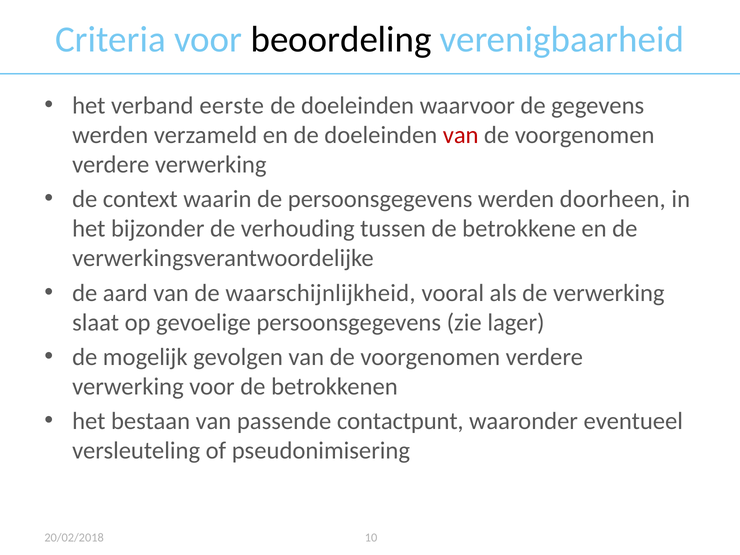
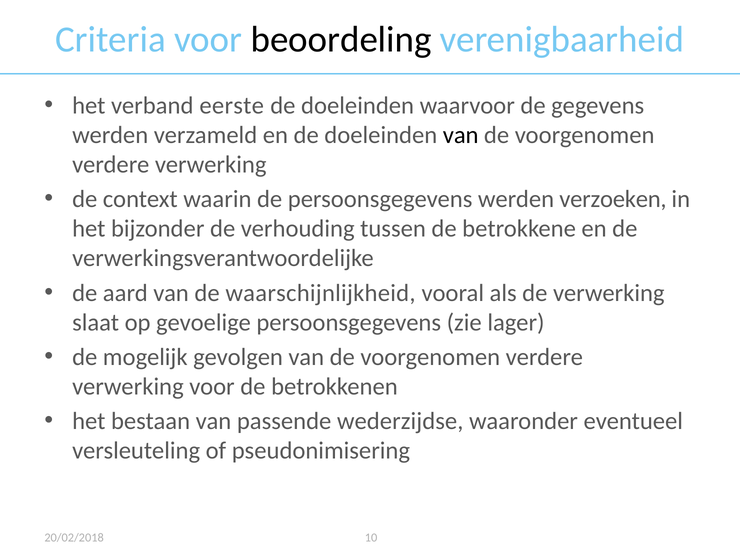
van at (461, 135) colour: red -> black
doorheen: doorheen -> verzoeken
contactpunt: contactpunt -> wederzijdse
